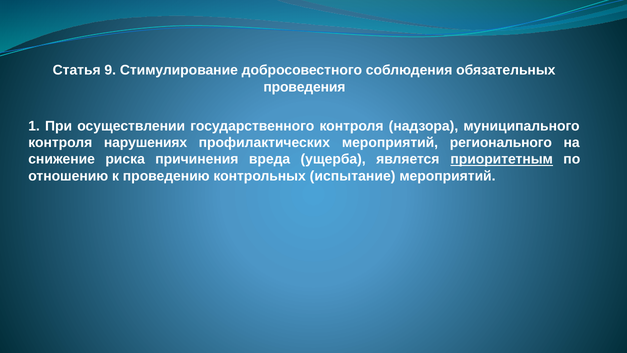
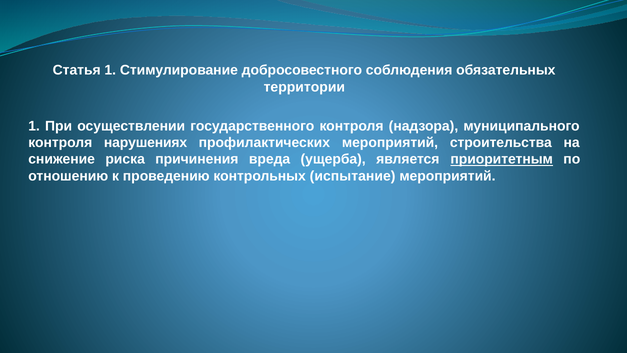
Статья 9: 9 -> 1
проведения: проведения -> территории
регионального: регионального -> строительства
